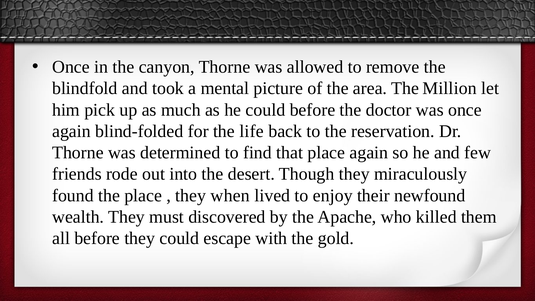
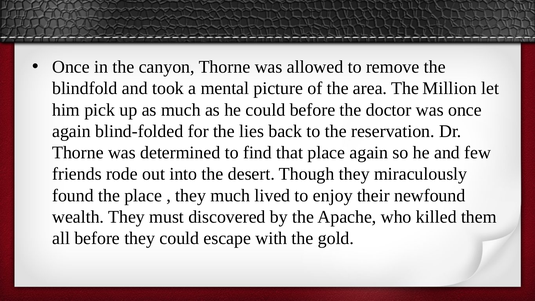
life: life -> lies
they when: when -> much
